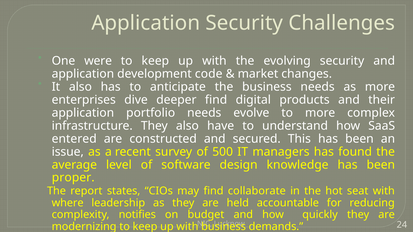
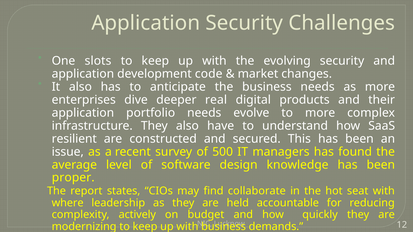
were: were -> slots
deeper find: find -> real
entered: entered -> resilient
notifies: notifies -> actively
24: 24 -> 12
